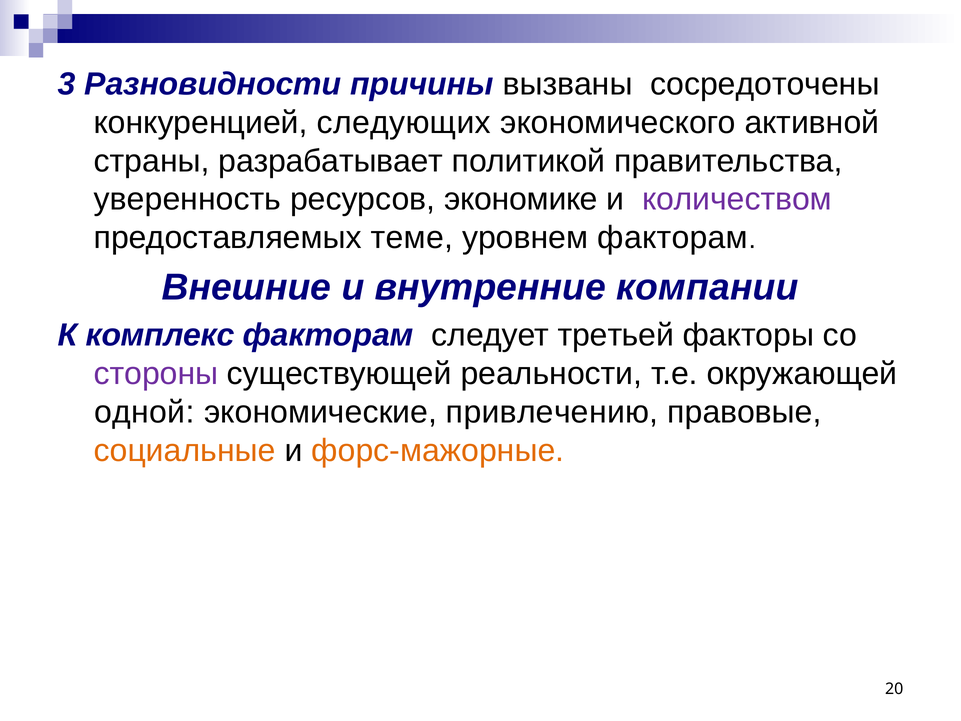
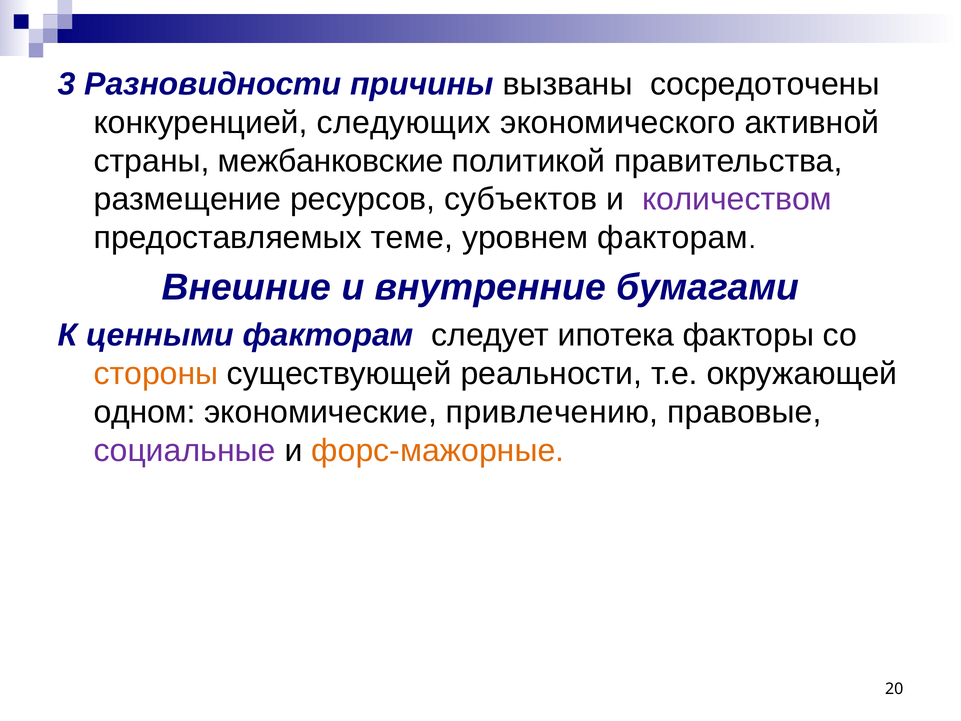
разрабатывает: разрабатывает -> межбанковские
уверенность: уверенность -> размещение
экономике: экономике -> субъектов
компании: компании -> бумагами
комплекс: комплекс -> ценными
третьей: третьей -> ипотека
стороны colour: purple -> orange
одной: одной -> одном
социальные colour: orange -> purple
